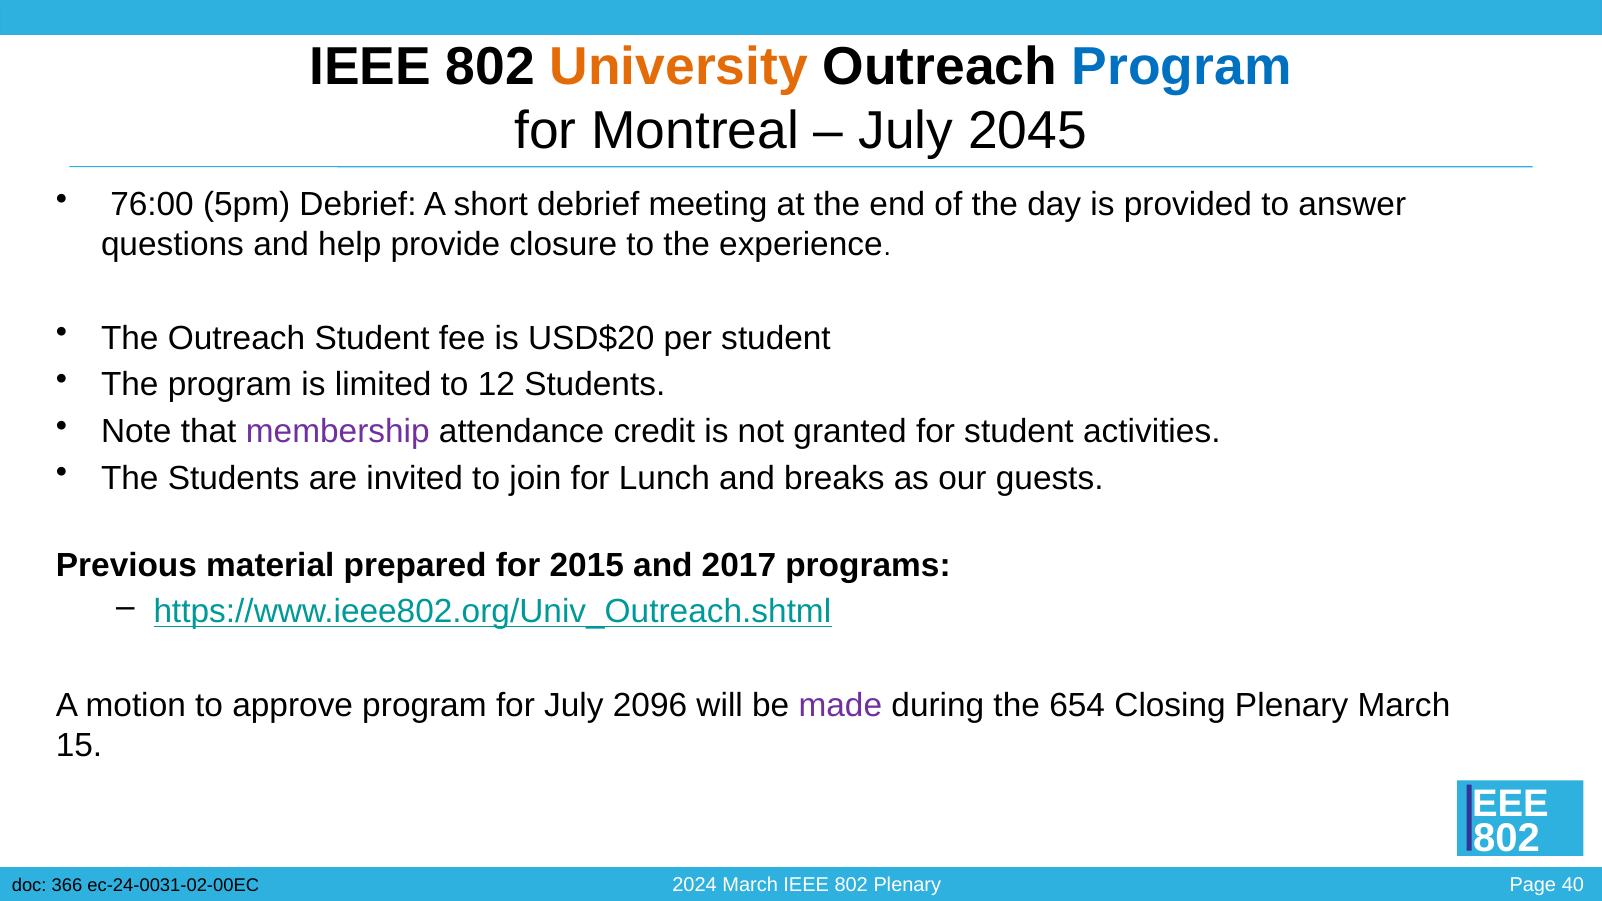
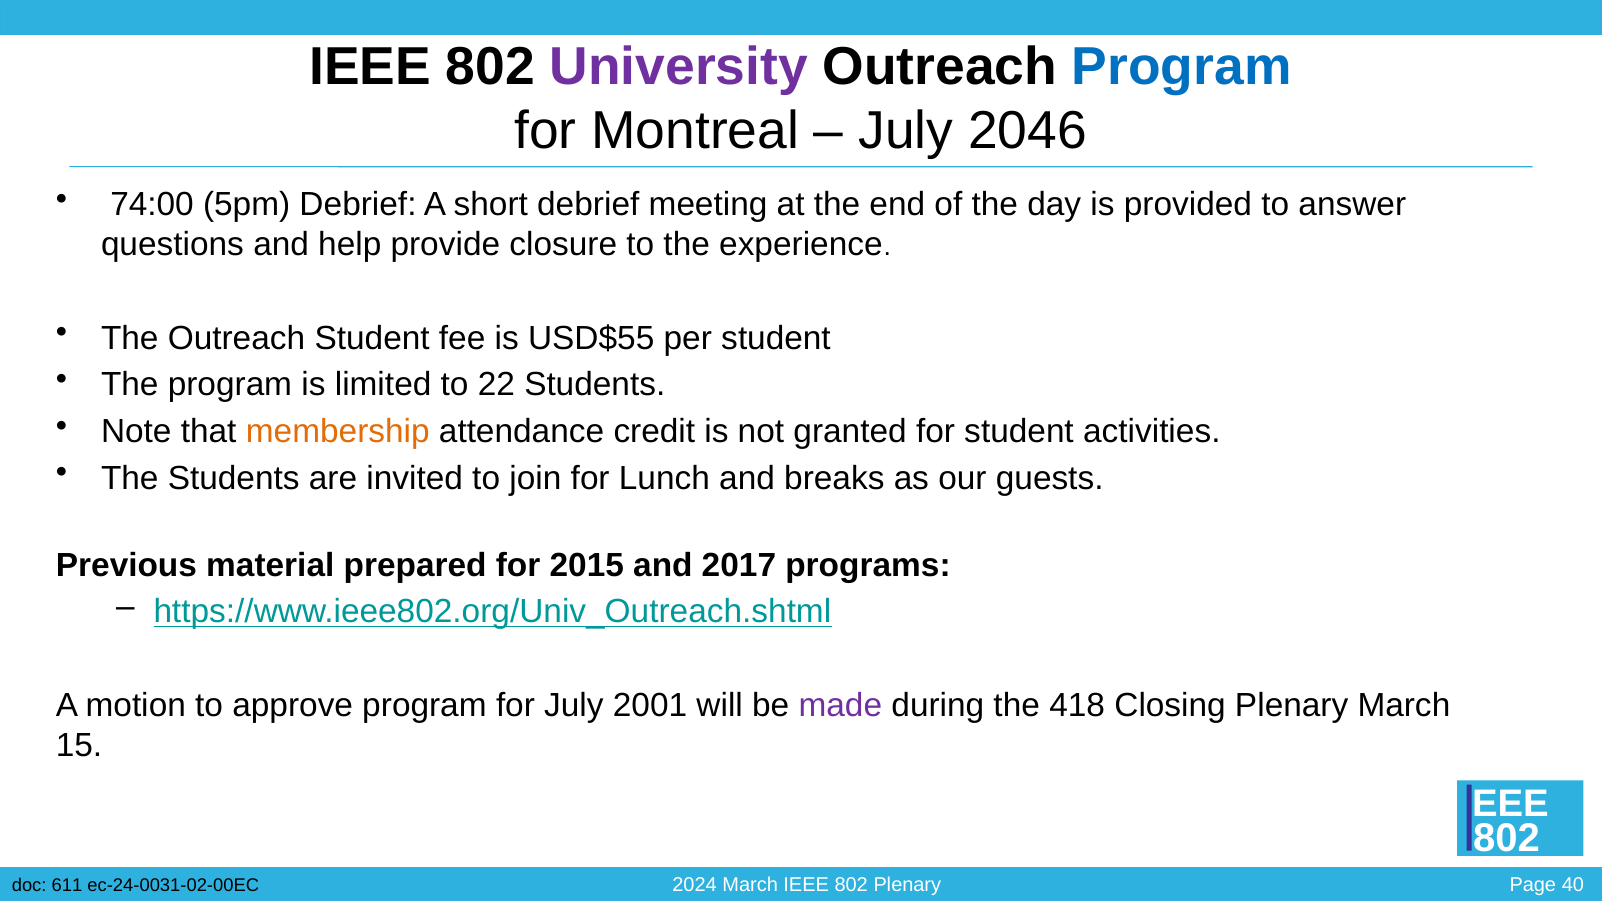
University colour: orange -> purple
2045: 2045 -> 2046
76:00: 76:00 -> 74:00
USD$20: USD$20 -> USD$55
12: 12 -> 22
membership colour: purple -> orange
2096: 2096 -> 2001
654: 654 -> 418
366: 366 -> 611
